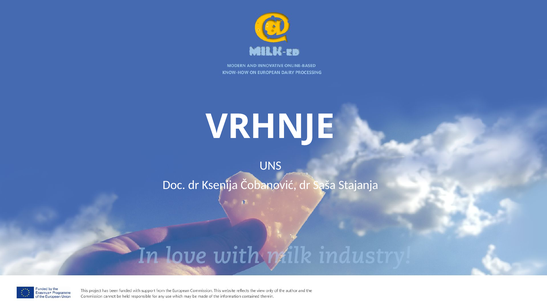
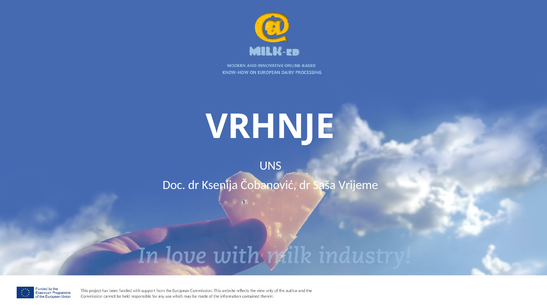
Stajanja: Stajanja -> Vrijeme
